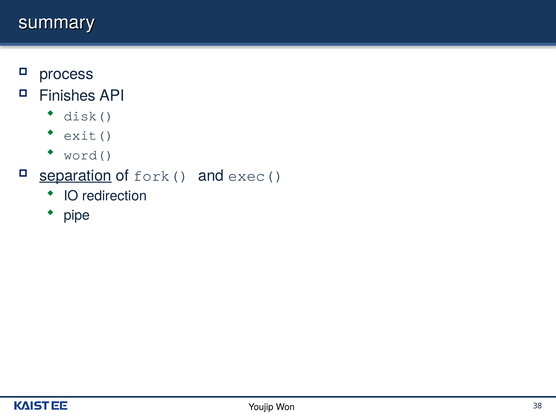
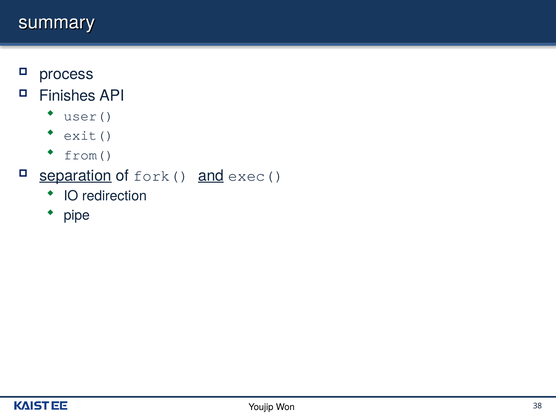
disk(: disk( -> user(
word(: word( -> from(
and underline: none -> present
